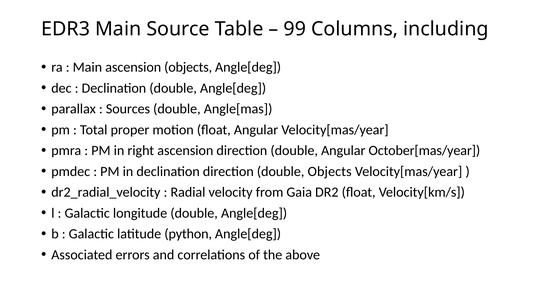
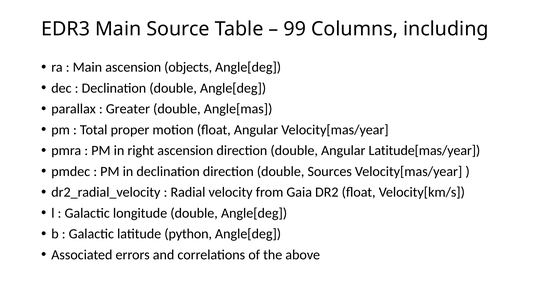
Sources: Sources -> Greater
October[mas/year: October[mas/year -> Latitude[mas/year
double Objects: Objects -> Sources
